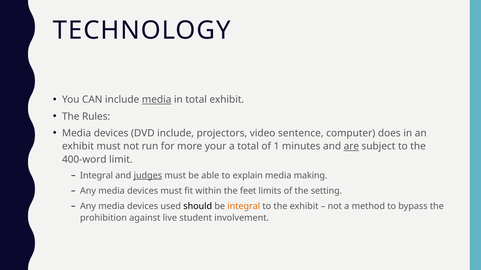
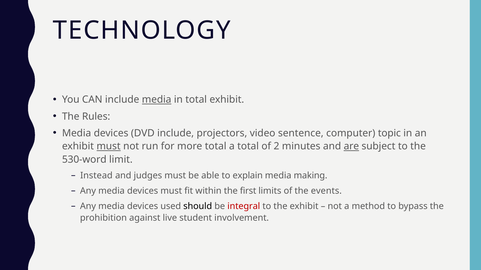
does: does -> topic
must at (109, 147) underline: none -> present
more your: your -> total
1: 1 -> 2
400-word: 400-word -> 530-word
Integral at (96, 176): Integral -> Instead
judges underline: present -> none
feet: feet -> first
setting: setting -> events
integral at (244, 207) colour: orange -> red
